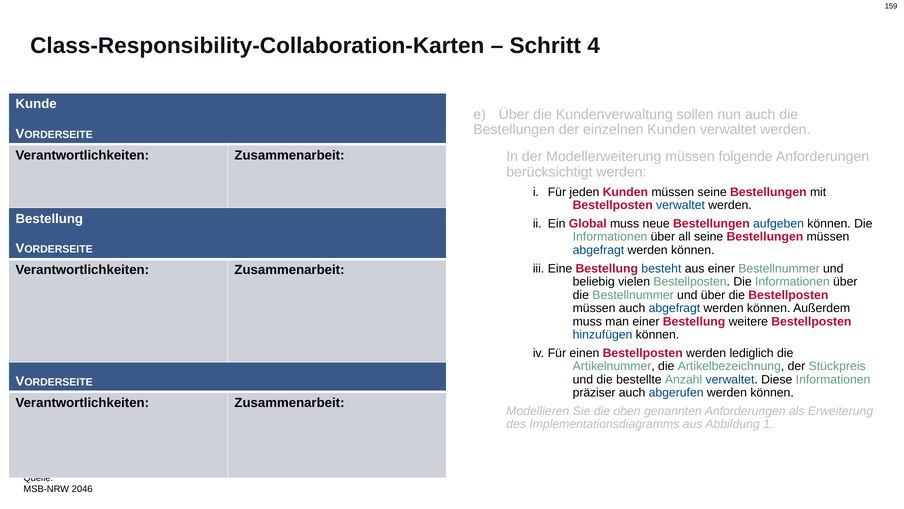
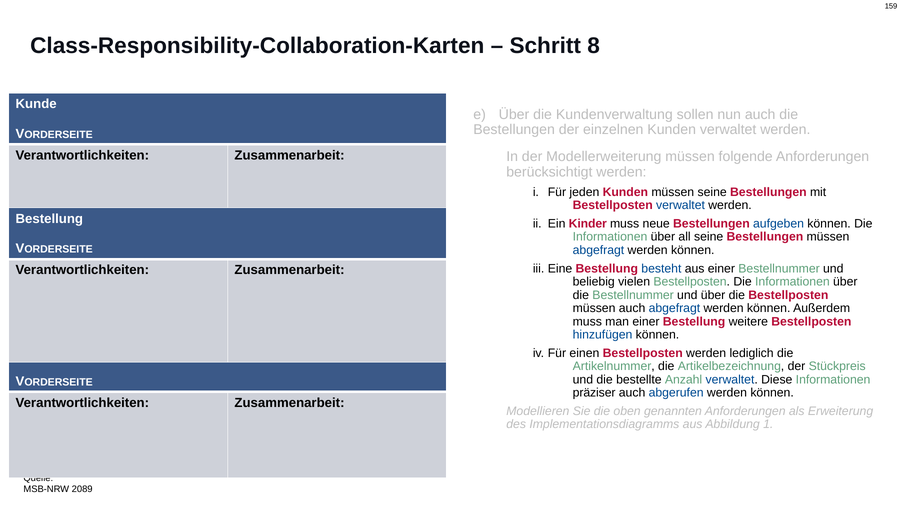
4: 4 -> 8
Global: Global -> Kinder
2046: 2046 -> 2089
